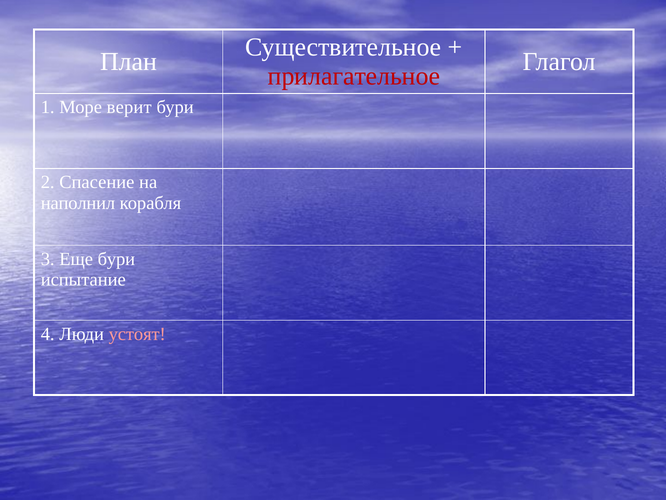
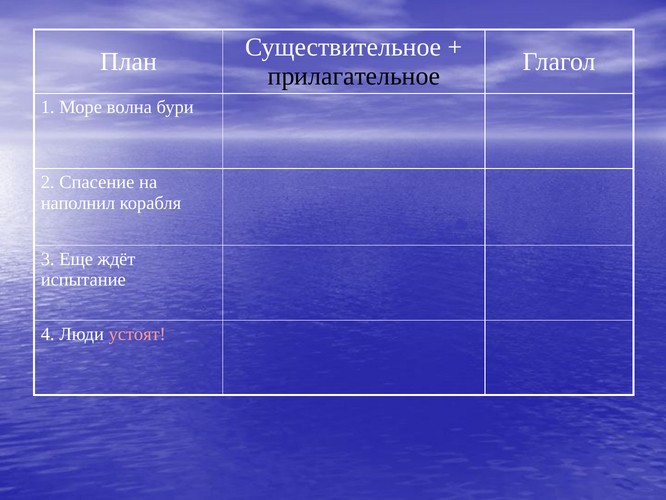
прилагательное colour: red -> black
верит: верит -> волна
Еще бури: бури -> ждёт
